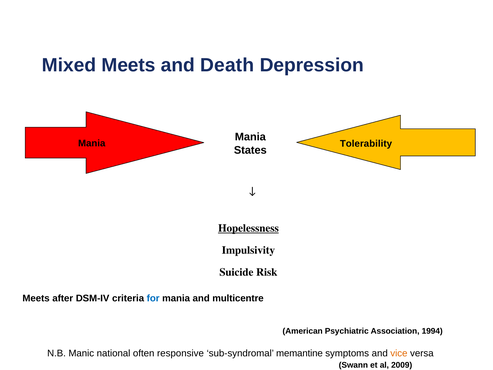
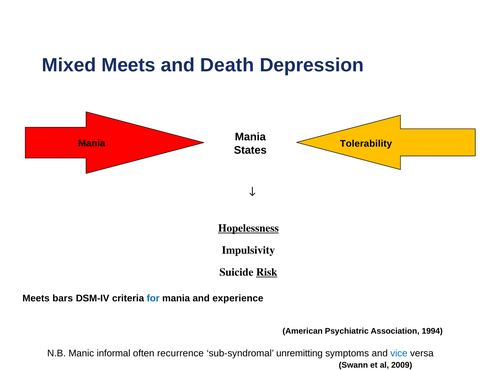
Risk underline: none -> present
after: after -> bars
multicentre: multicentre -> experience
national: national -> informal
responsive: responsive -> recurrence
memantine: memantine -> unremitting
vice colour: orange -> blue
